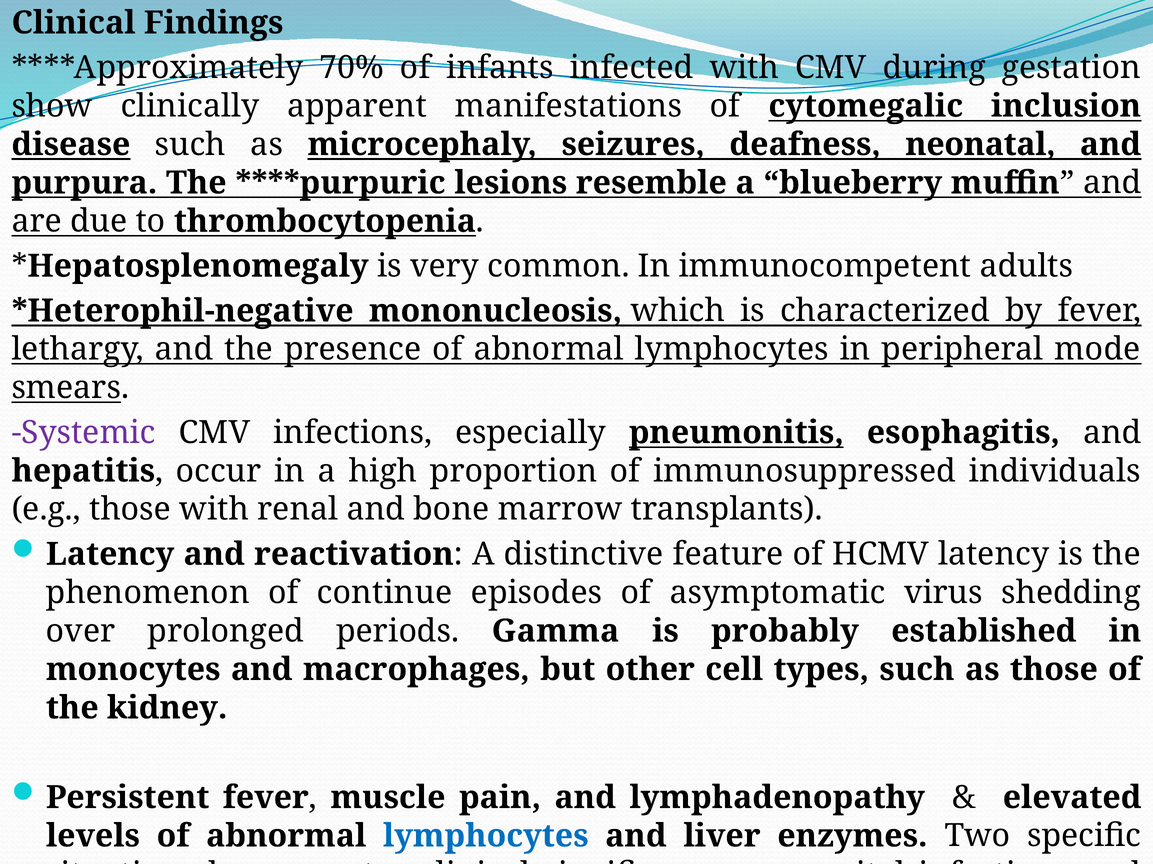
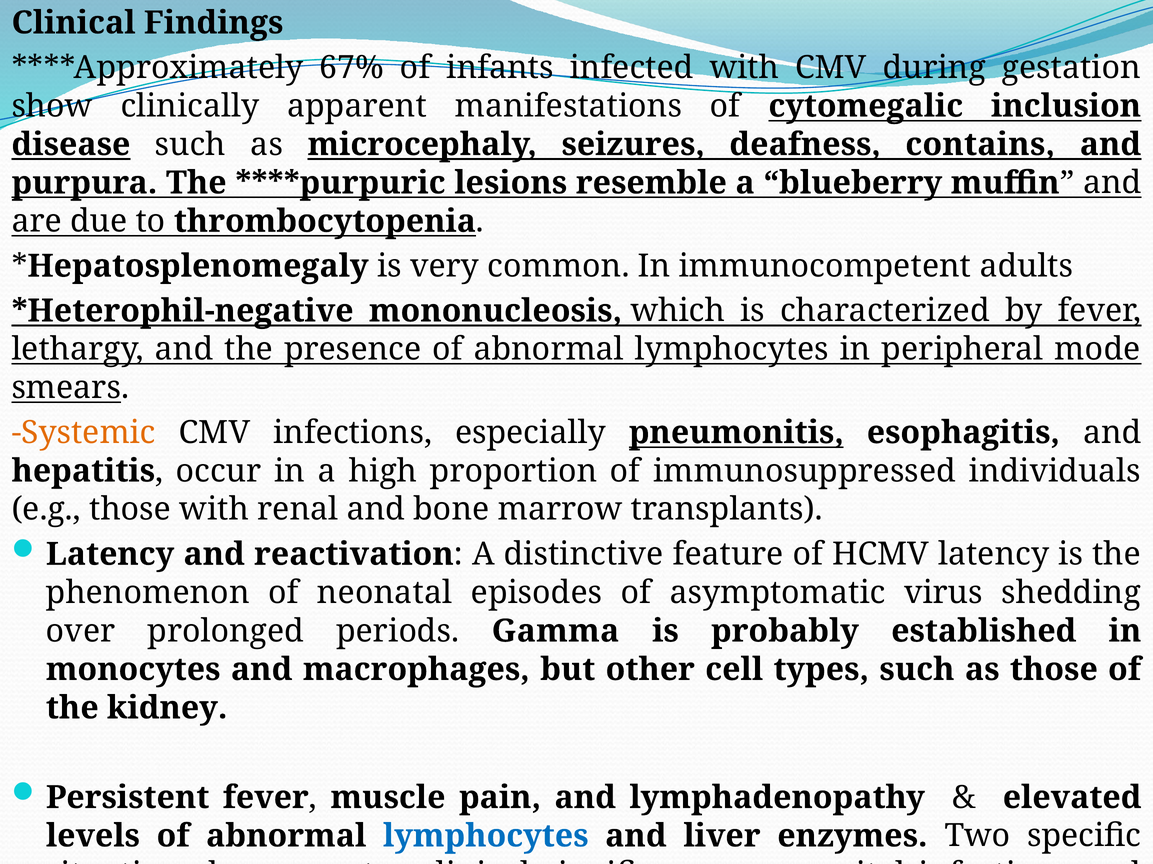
70%: 70% -> 67%
neonatal: neonatal -> contains
Systemic colour: purple -> orange
continue: continue -> neonatal
